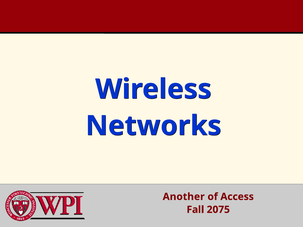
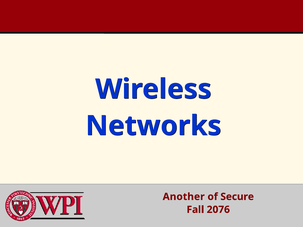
Access: Access -> Secure
2075: 2075 -> 2076
